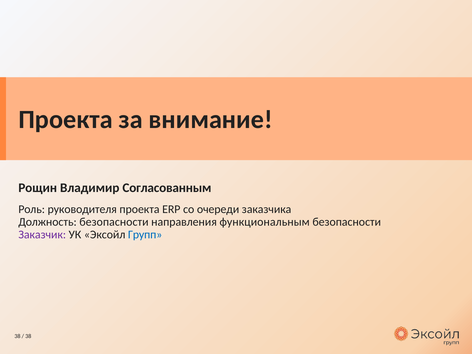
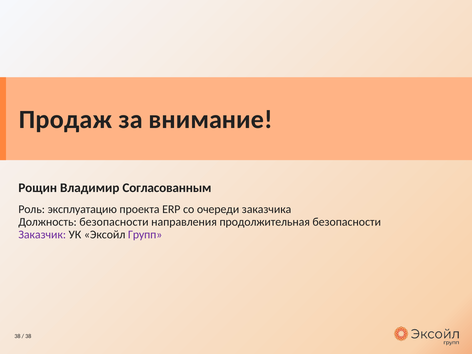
Проекта at (66, 119): Проекта -> Продаж
руководителя: руководителя -> эксплуатацию
функциональным: функциональным -> продолжительная
Групп colour: blue -> purple
